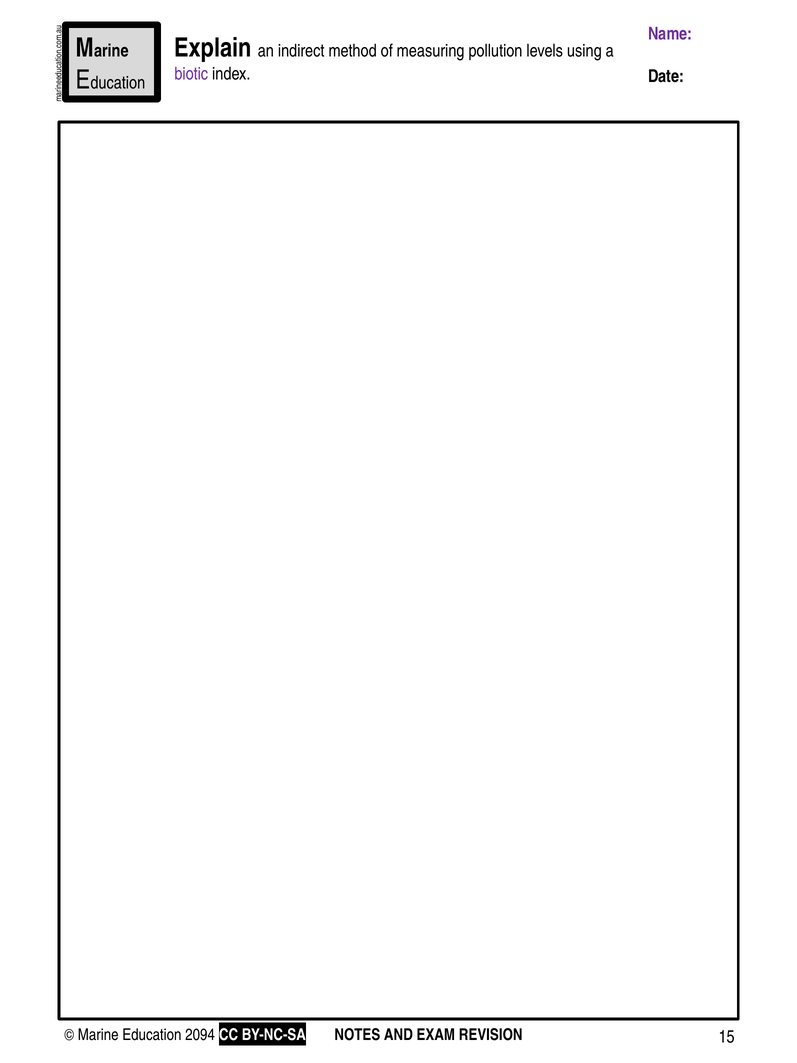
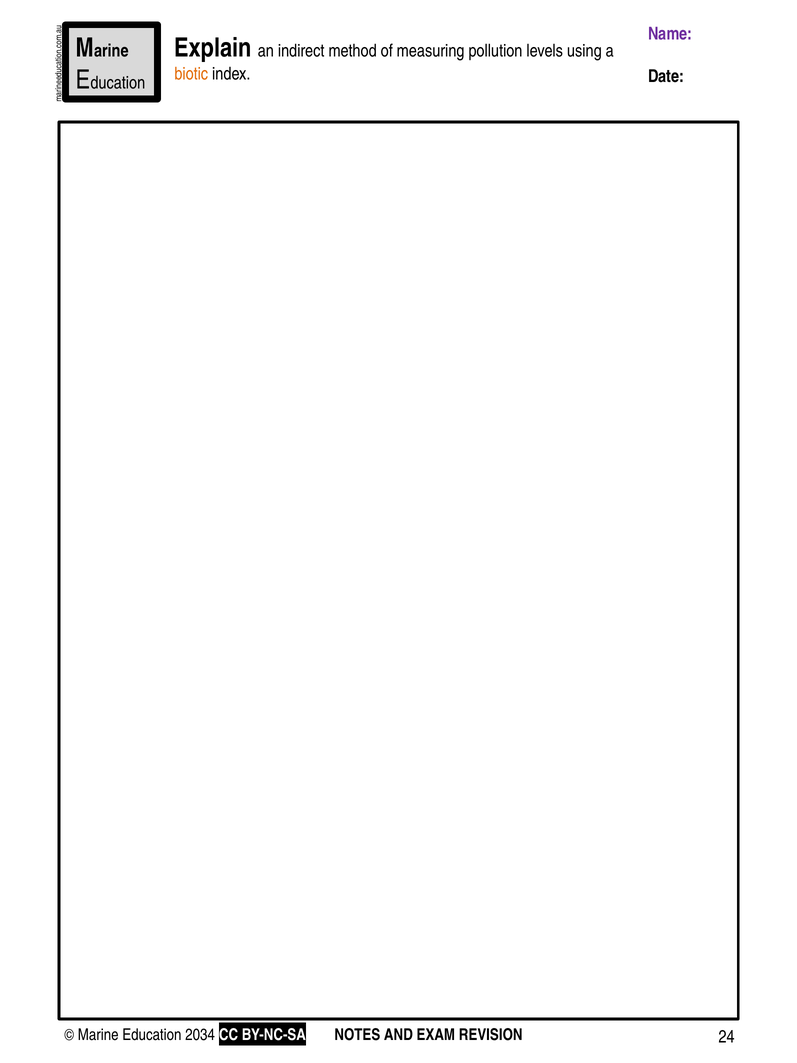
biotic colour: purple -> orange
2094: 2094 -> 2034
15: 15 -> 24
